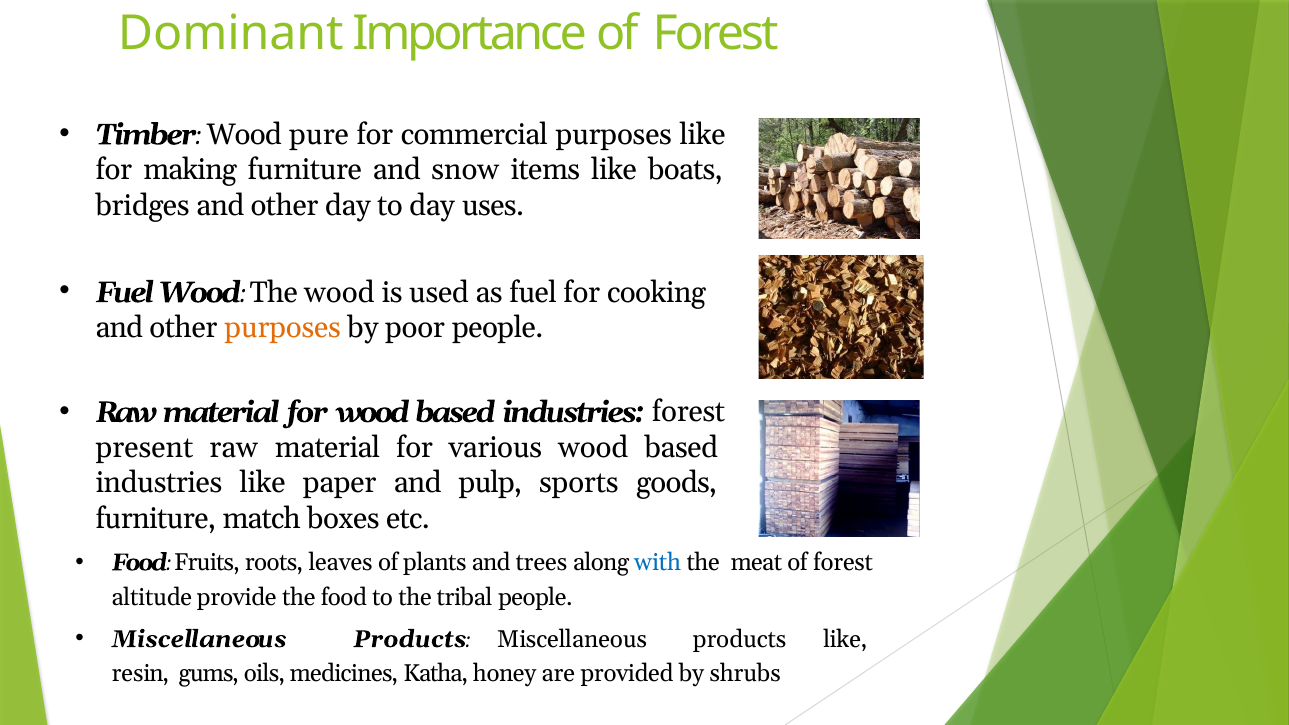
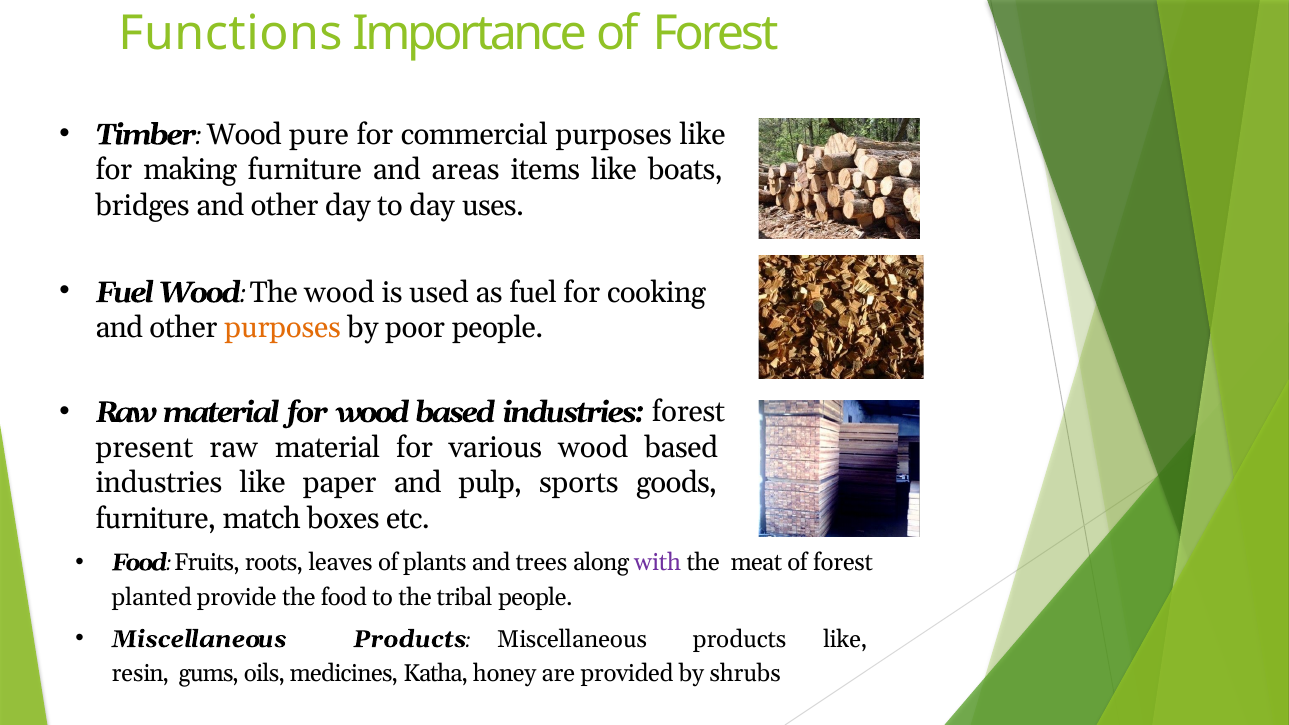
Dominant: Dominant -> Functions
snow: snow -> areas
with colour: blue -> purple
altitude: altitude -> planted
